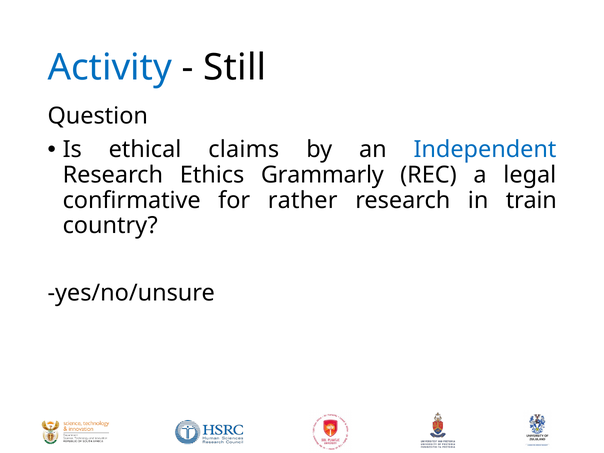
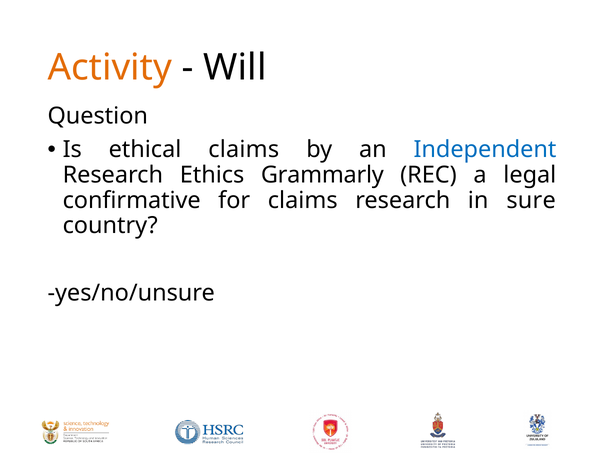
Activity colour: blue -> orange
Still: Still -> Will
for rather: rather -> claims
train: train -> sure
